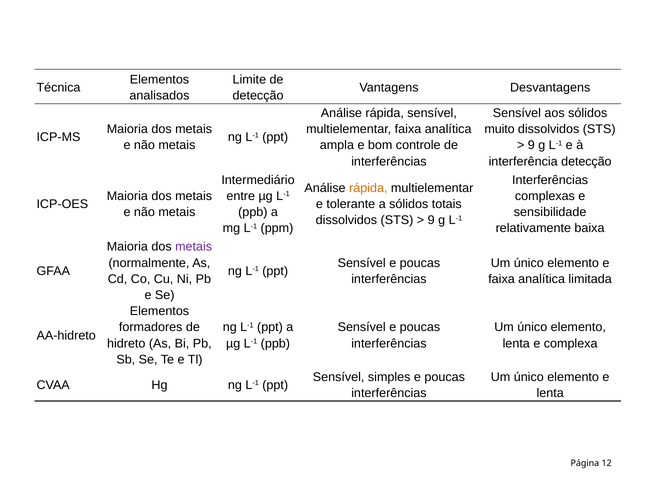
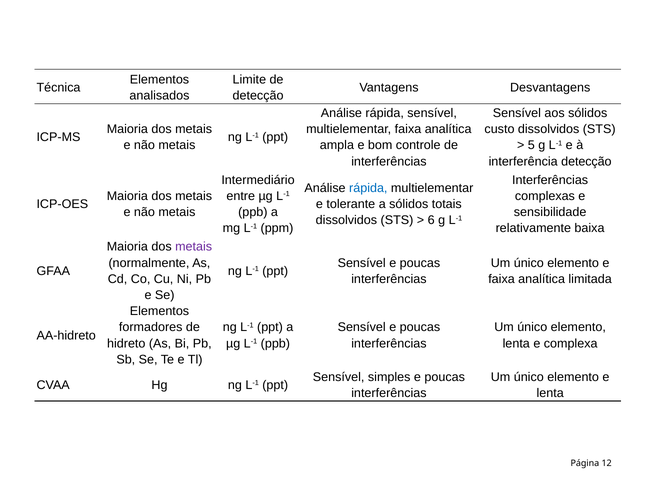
muito: muito -> custo
9 at (531, 146): 9 -> 5
rápida at (368, 188) colour: orange -> blue
9 at (431, 221): 9 -> 6
